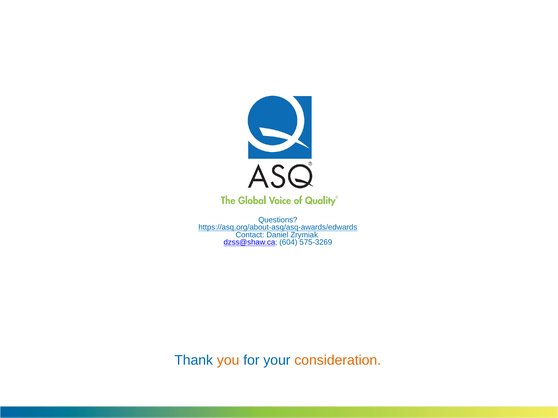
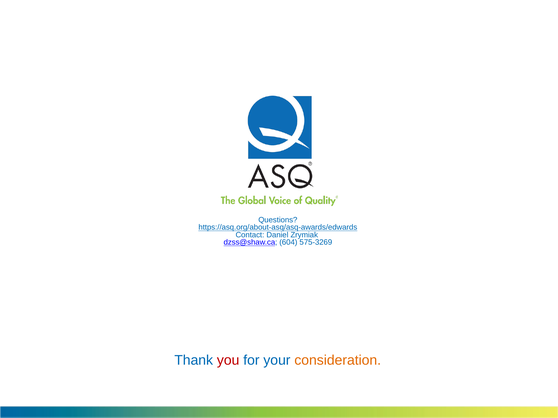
you colour: orange -> red
